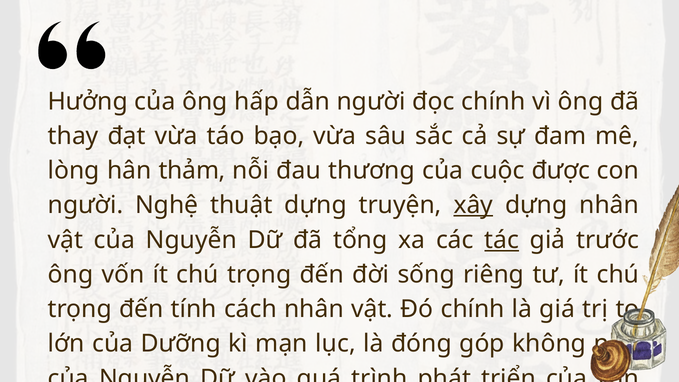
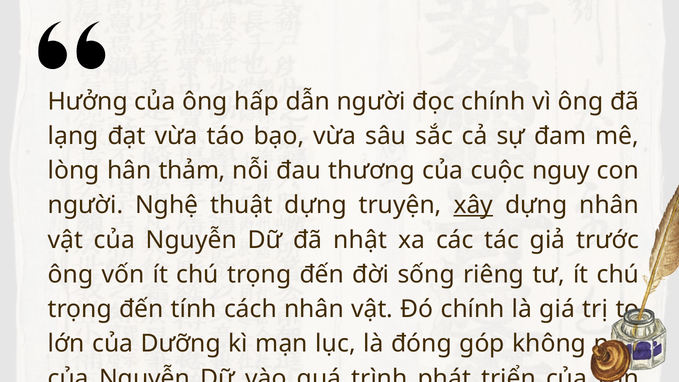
thay: thay -> lạng
được: được -> nguy
tổng: tổng -> nhật
tác underline: present -> none
